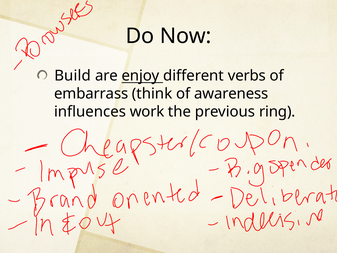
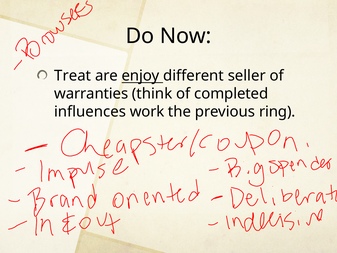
Build: Build -> Treat
verbs: verbs -> seller
embarrass: embarrass -> warranties
awareness: awareness -> completed
